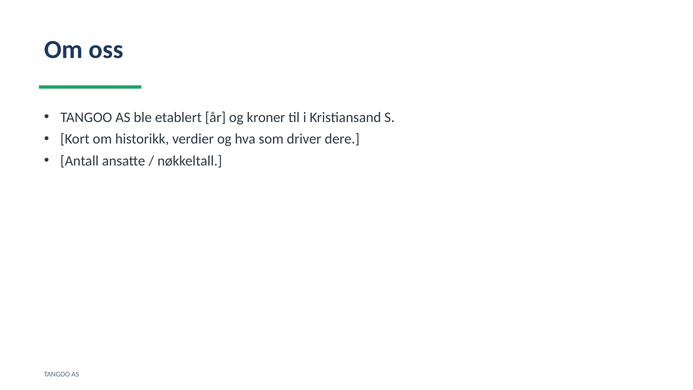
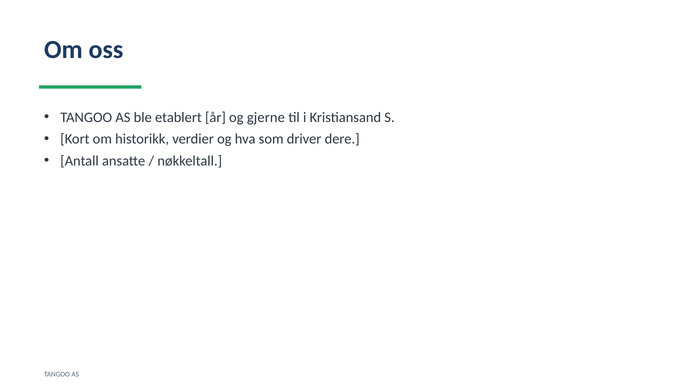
kroner: kroner -> gjerne
